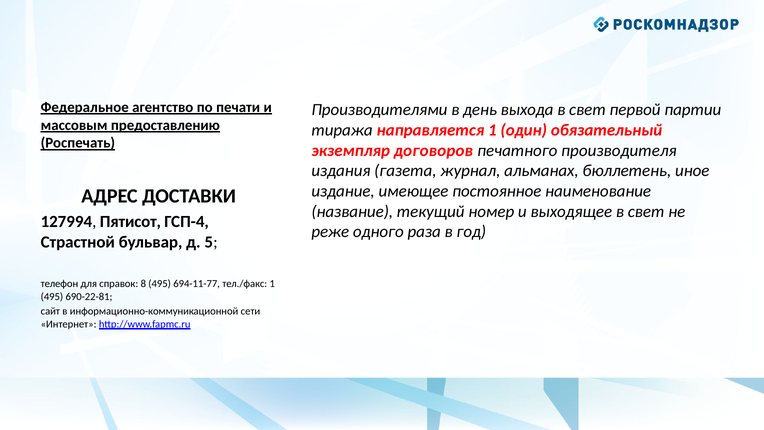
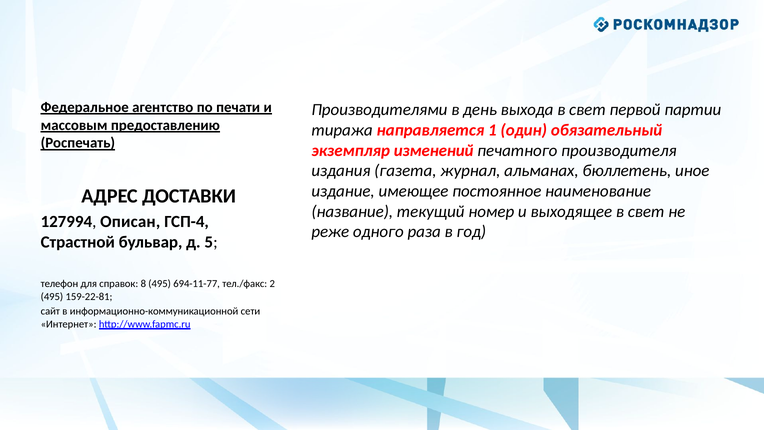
договоров: договоров -> изменений
Пятисот: Пятисот -> Описан
тел./факс 1: 1 -> 2
690-22-81: 690-22-81 -> 159-22-81
